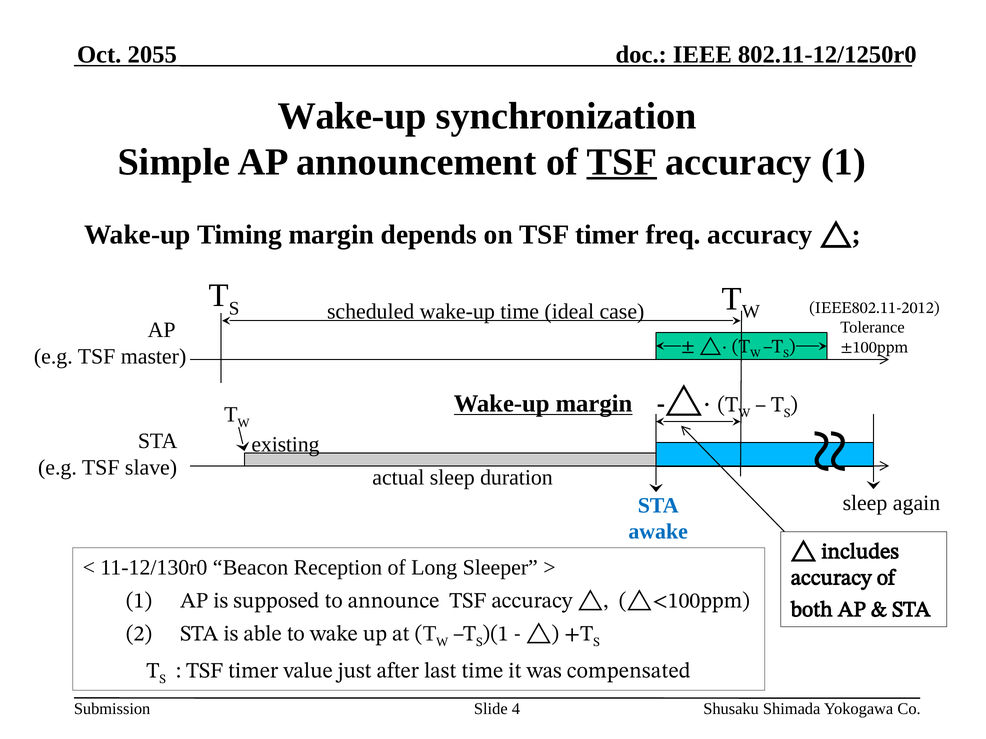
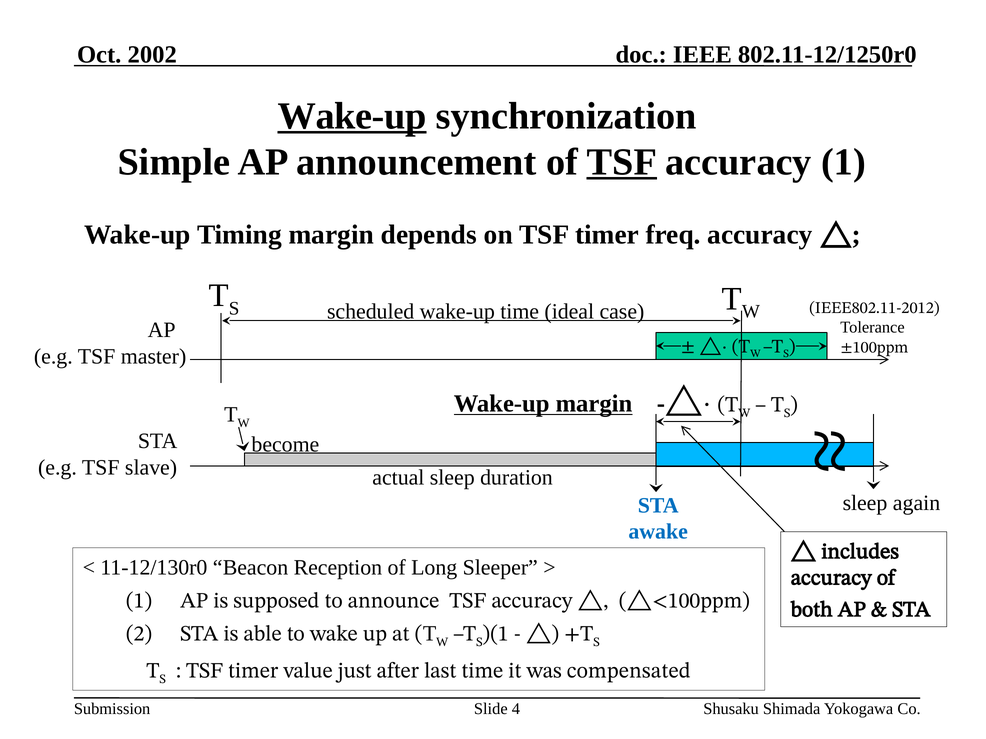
2055: 2055 -> 2002
Wake-up at (352, 116) underline: none -> present
existing: existing -> become
